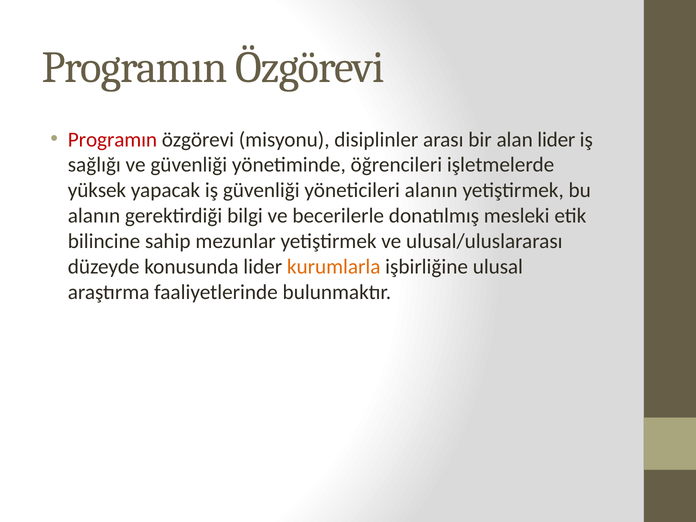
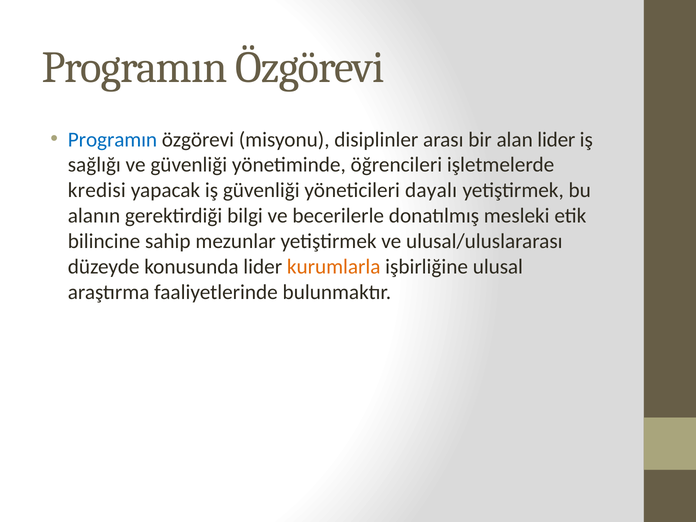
Programın at (113, 139) colour: red -> blue
yüksek: yüksek -> kredisi
yöneticileri alanın: alanın -> dayalı
